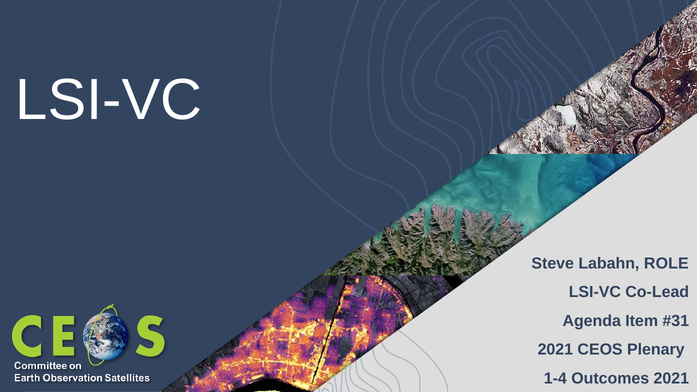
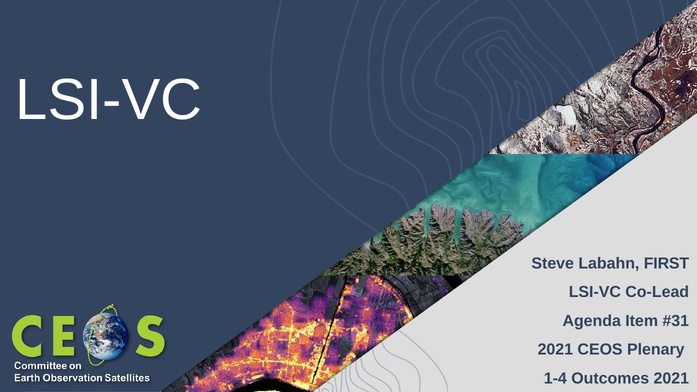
ROLE: ROLE -> FIRST
